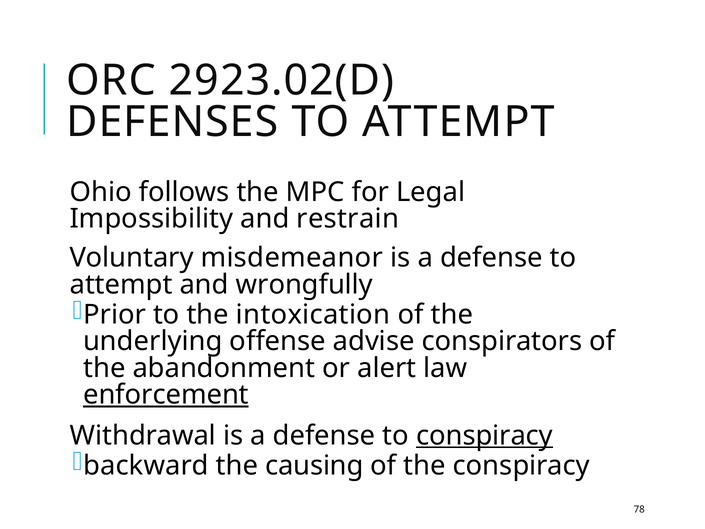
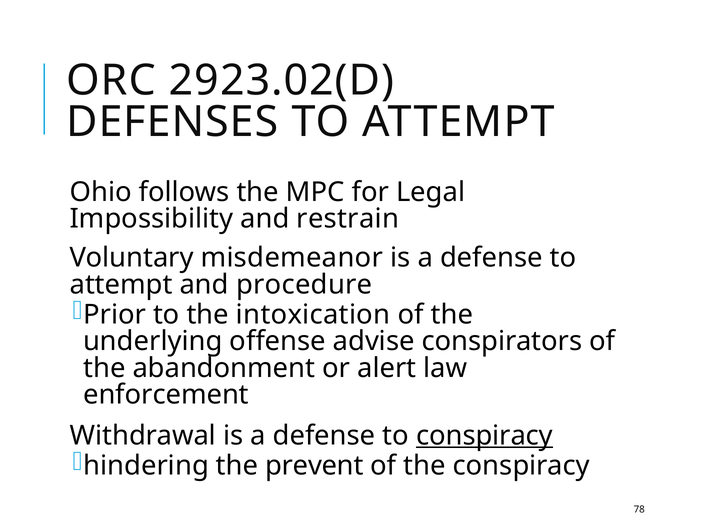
wrongfully: wrongfully -> procedure
enforcement underline: present -> none
backward: backward -> hindering
causing: causing -> prevent
